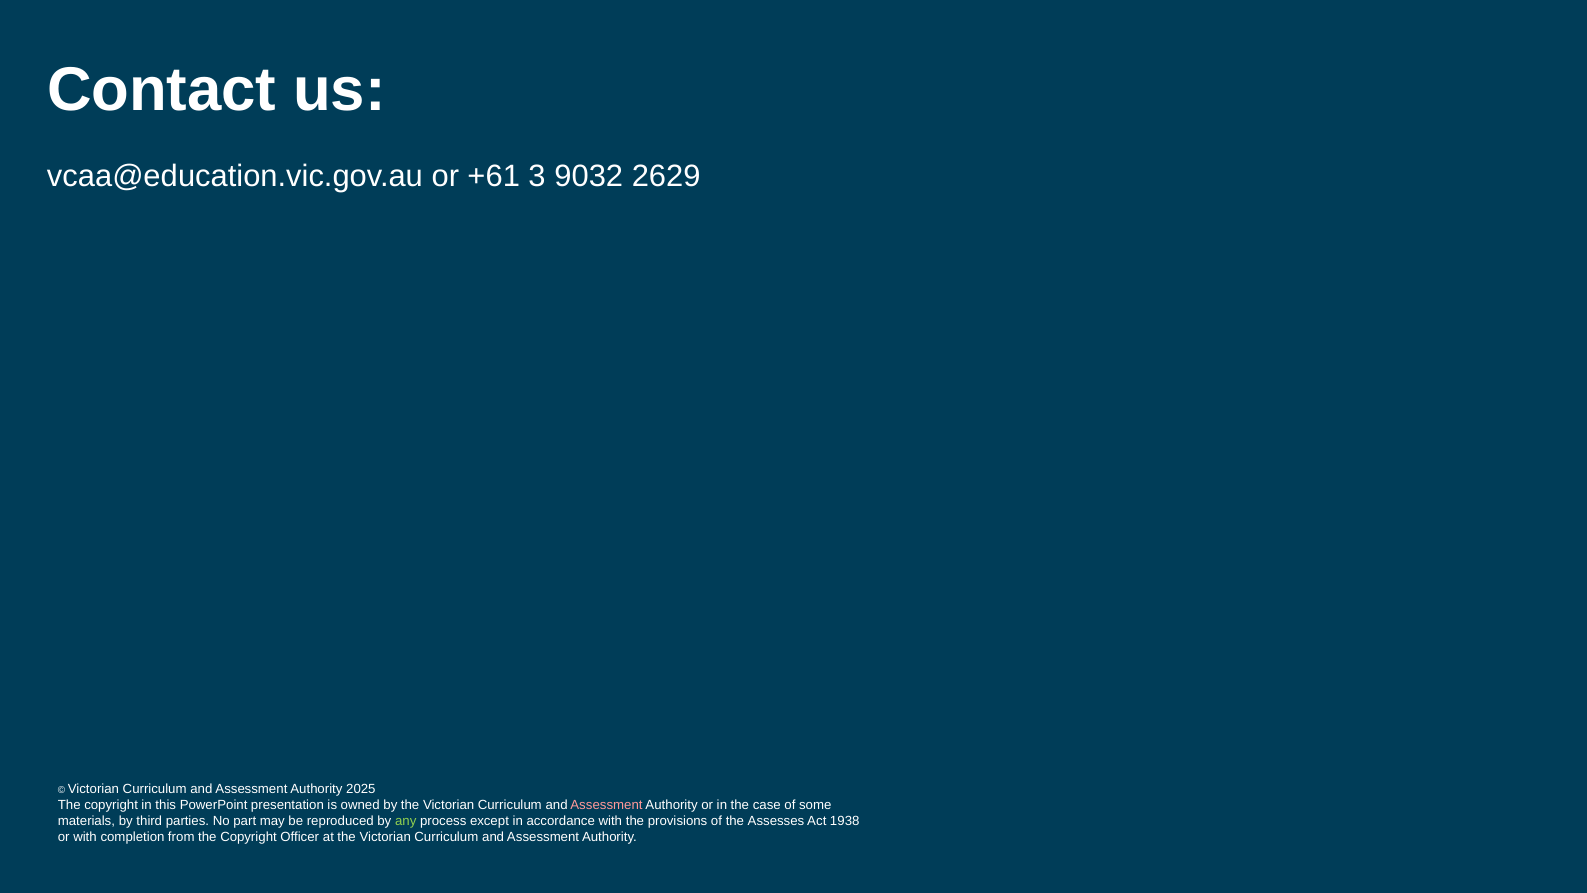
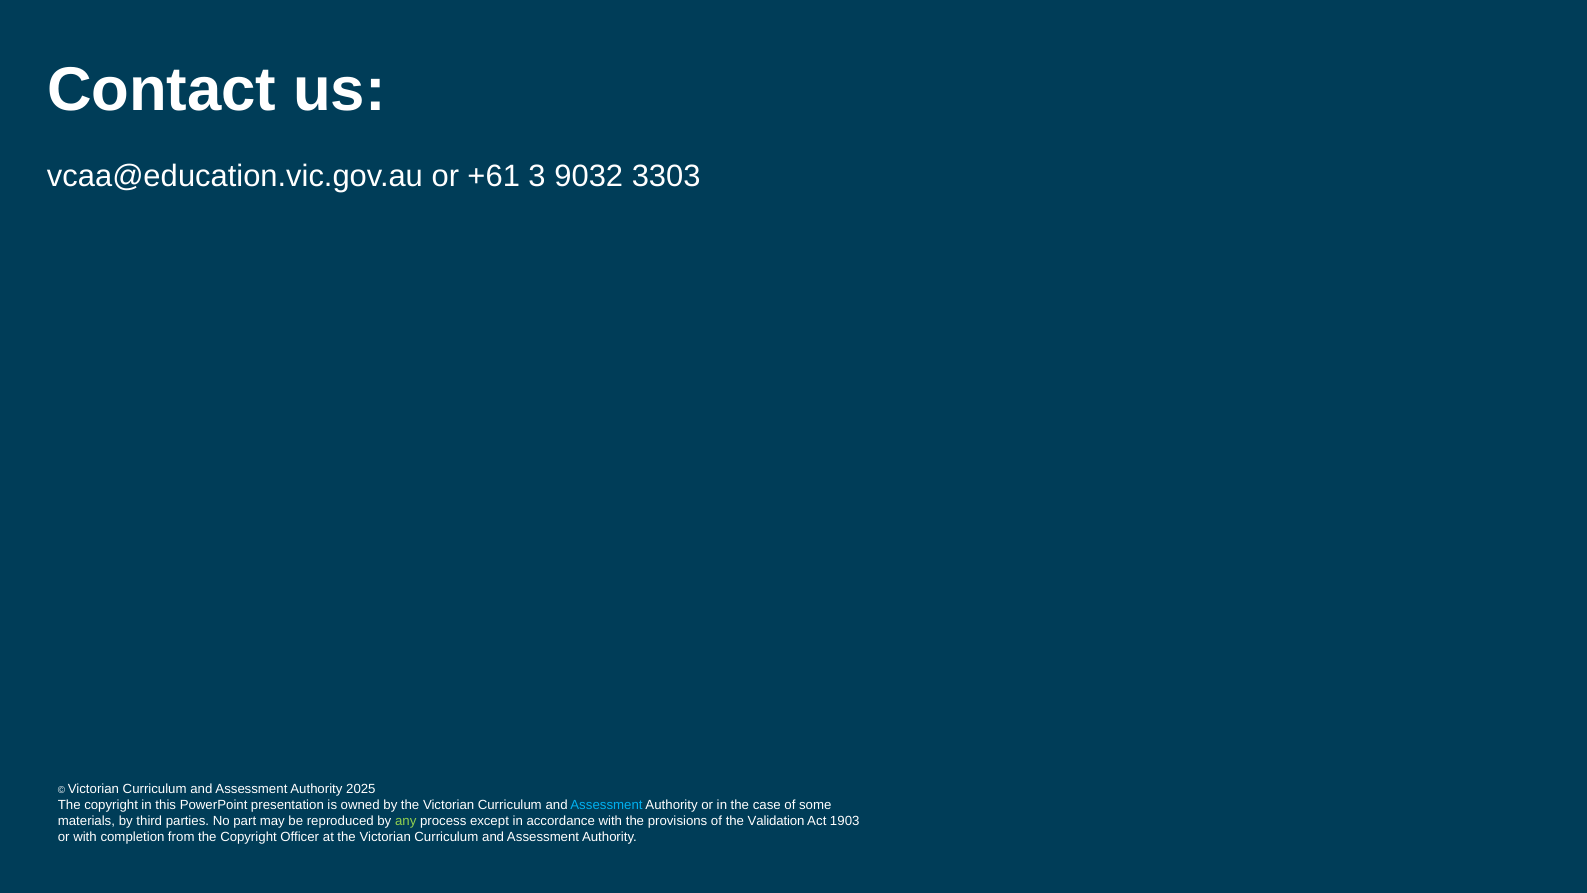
2629: 2629 -> 3303
Assessment at (607, 805) colour: pink -> light blue
Assesses: Assesses -> Validation
1938: 1938 -> 1903
